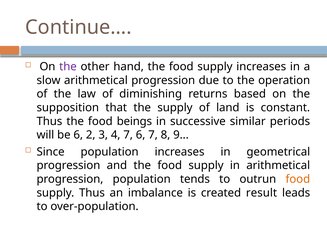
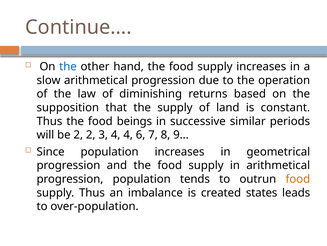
the at (68, 66) colour: purple -> blue
be 6: 6 -> 2
4 7: 7 -> 4
result: result -> states
